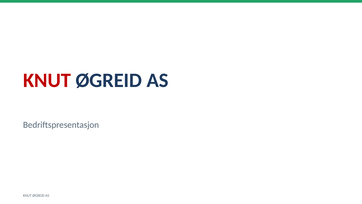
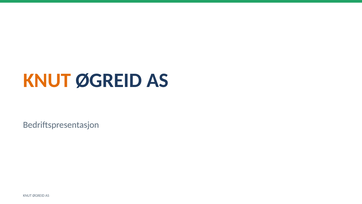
KNUT at (47, 80) colour: red -> orange
